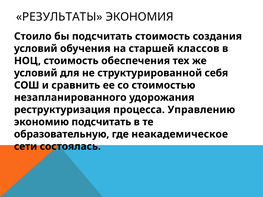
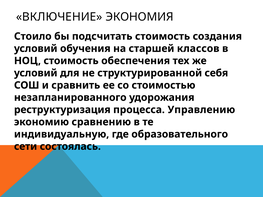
РЕЗУЛЬТАТЫ: РЕЗУЛЬТАТЫ -> ВКЛЮЧЕНИЕ
экономию подсчитать: подсчитать -> сравнению
образовательную: образовательную -> индивидуальную
неакадемическое: неакадемическое -> образовательного
